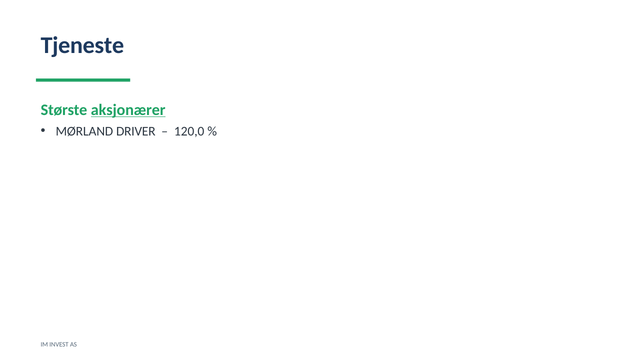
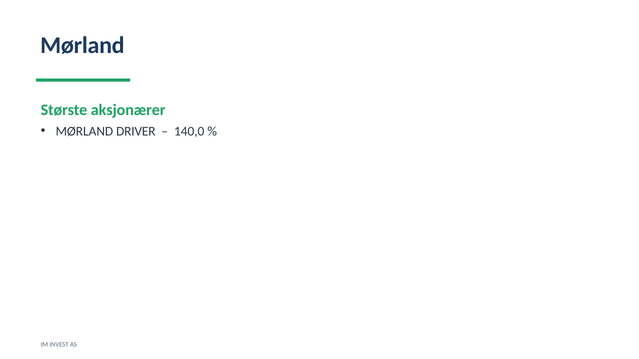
Tjeneste at (82, 46): Tjeneste -> Mørland
aksjonærer underline: present -> none
120,0: 120,0 -> 140,0
